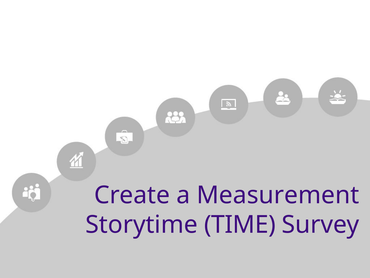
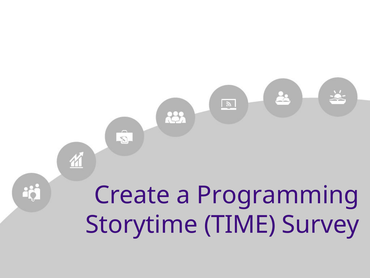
Measurement: Measurement -> Programming
